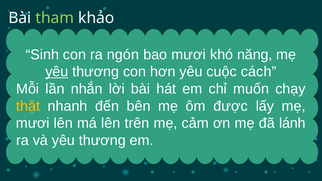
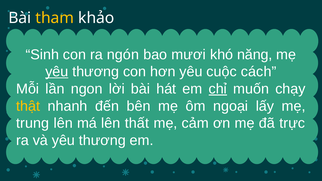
tham colour: light green -> yellow
nhắn: nhắn -> ngon
chỉ underline: none -> present
được: được -> ngoại
mươi at (33, 123): mươi -> trung
trên: trên -> thất
lánh: lánh -> trực
